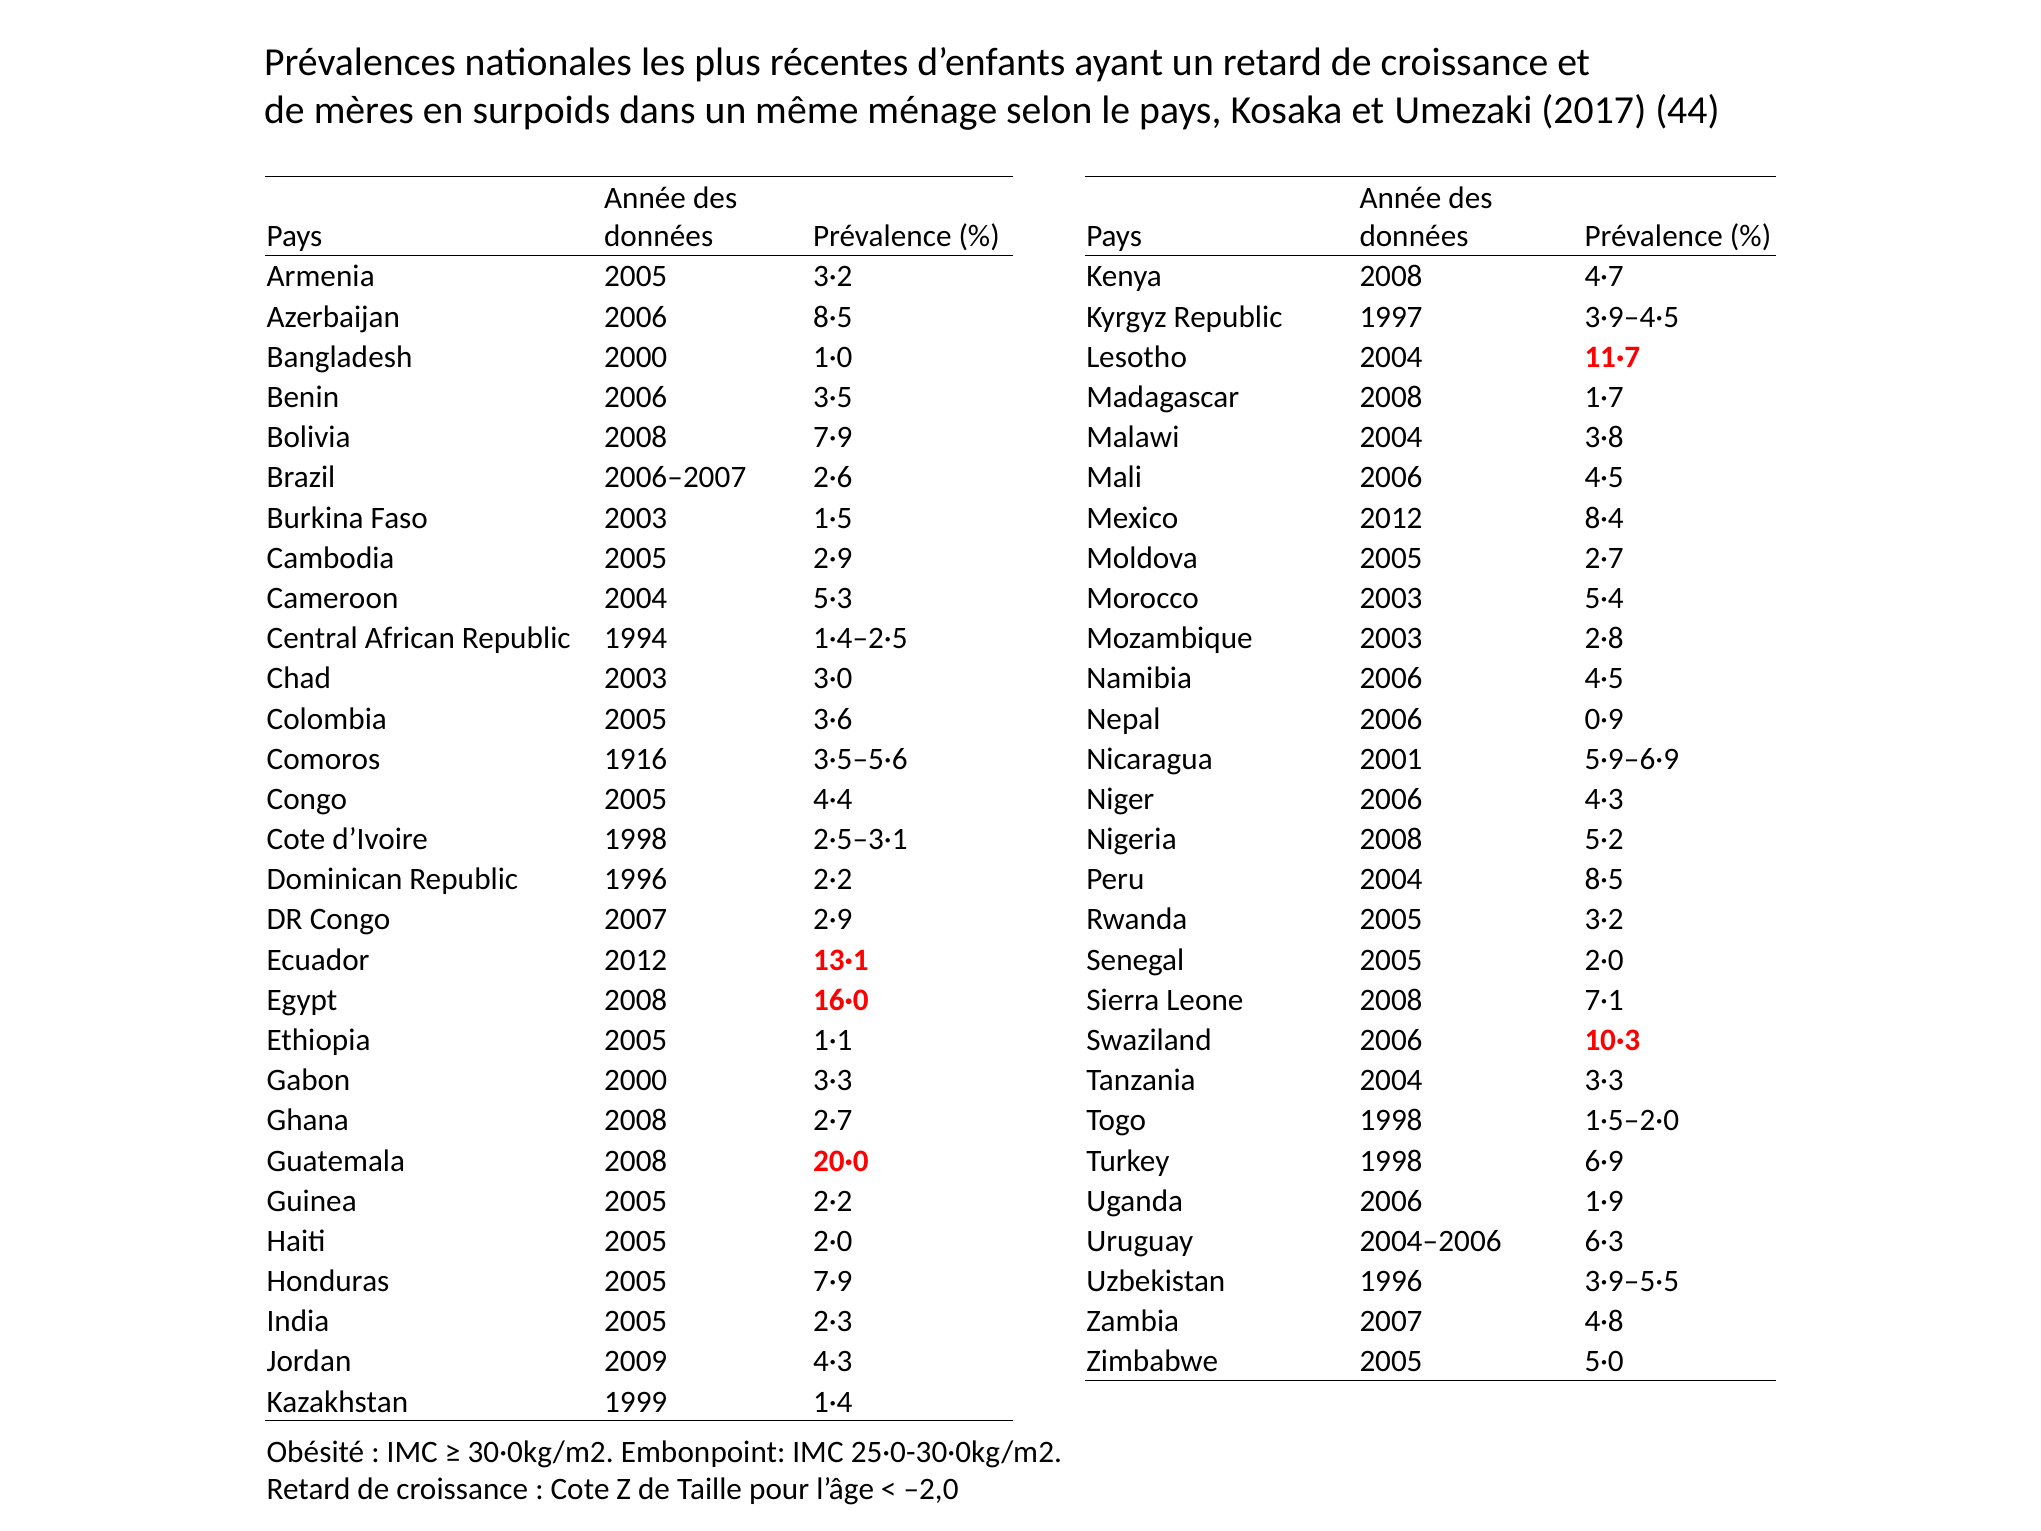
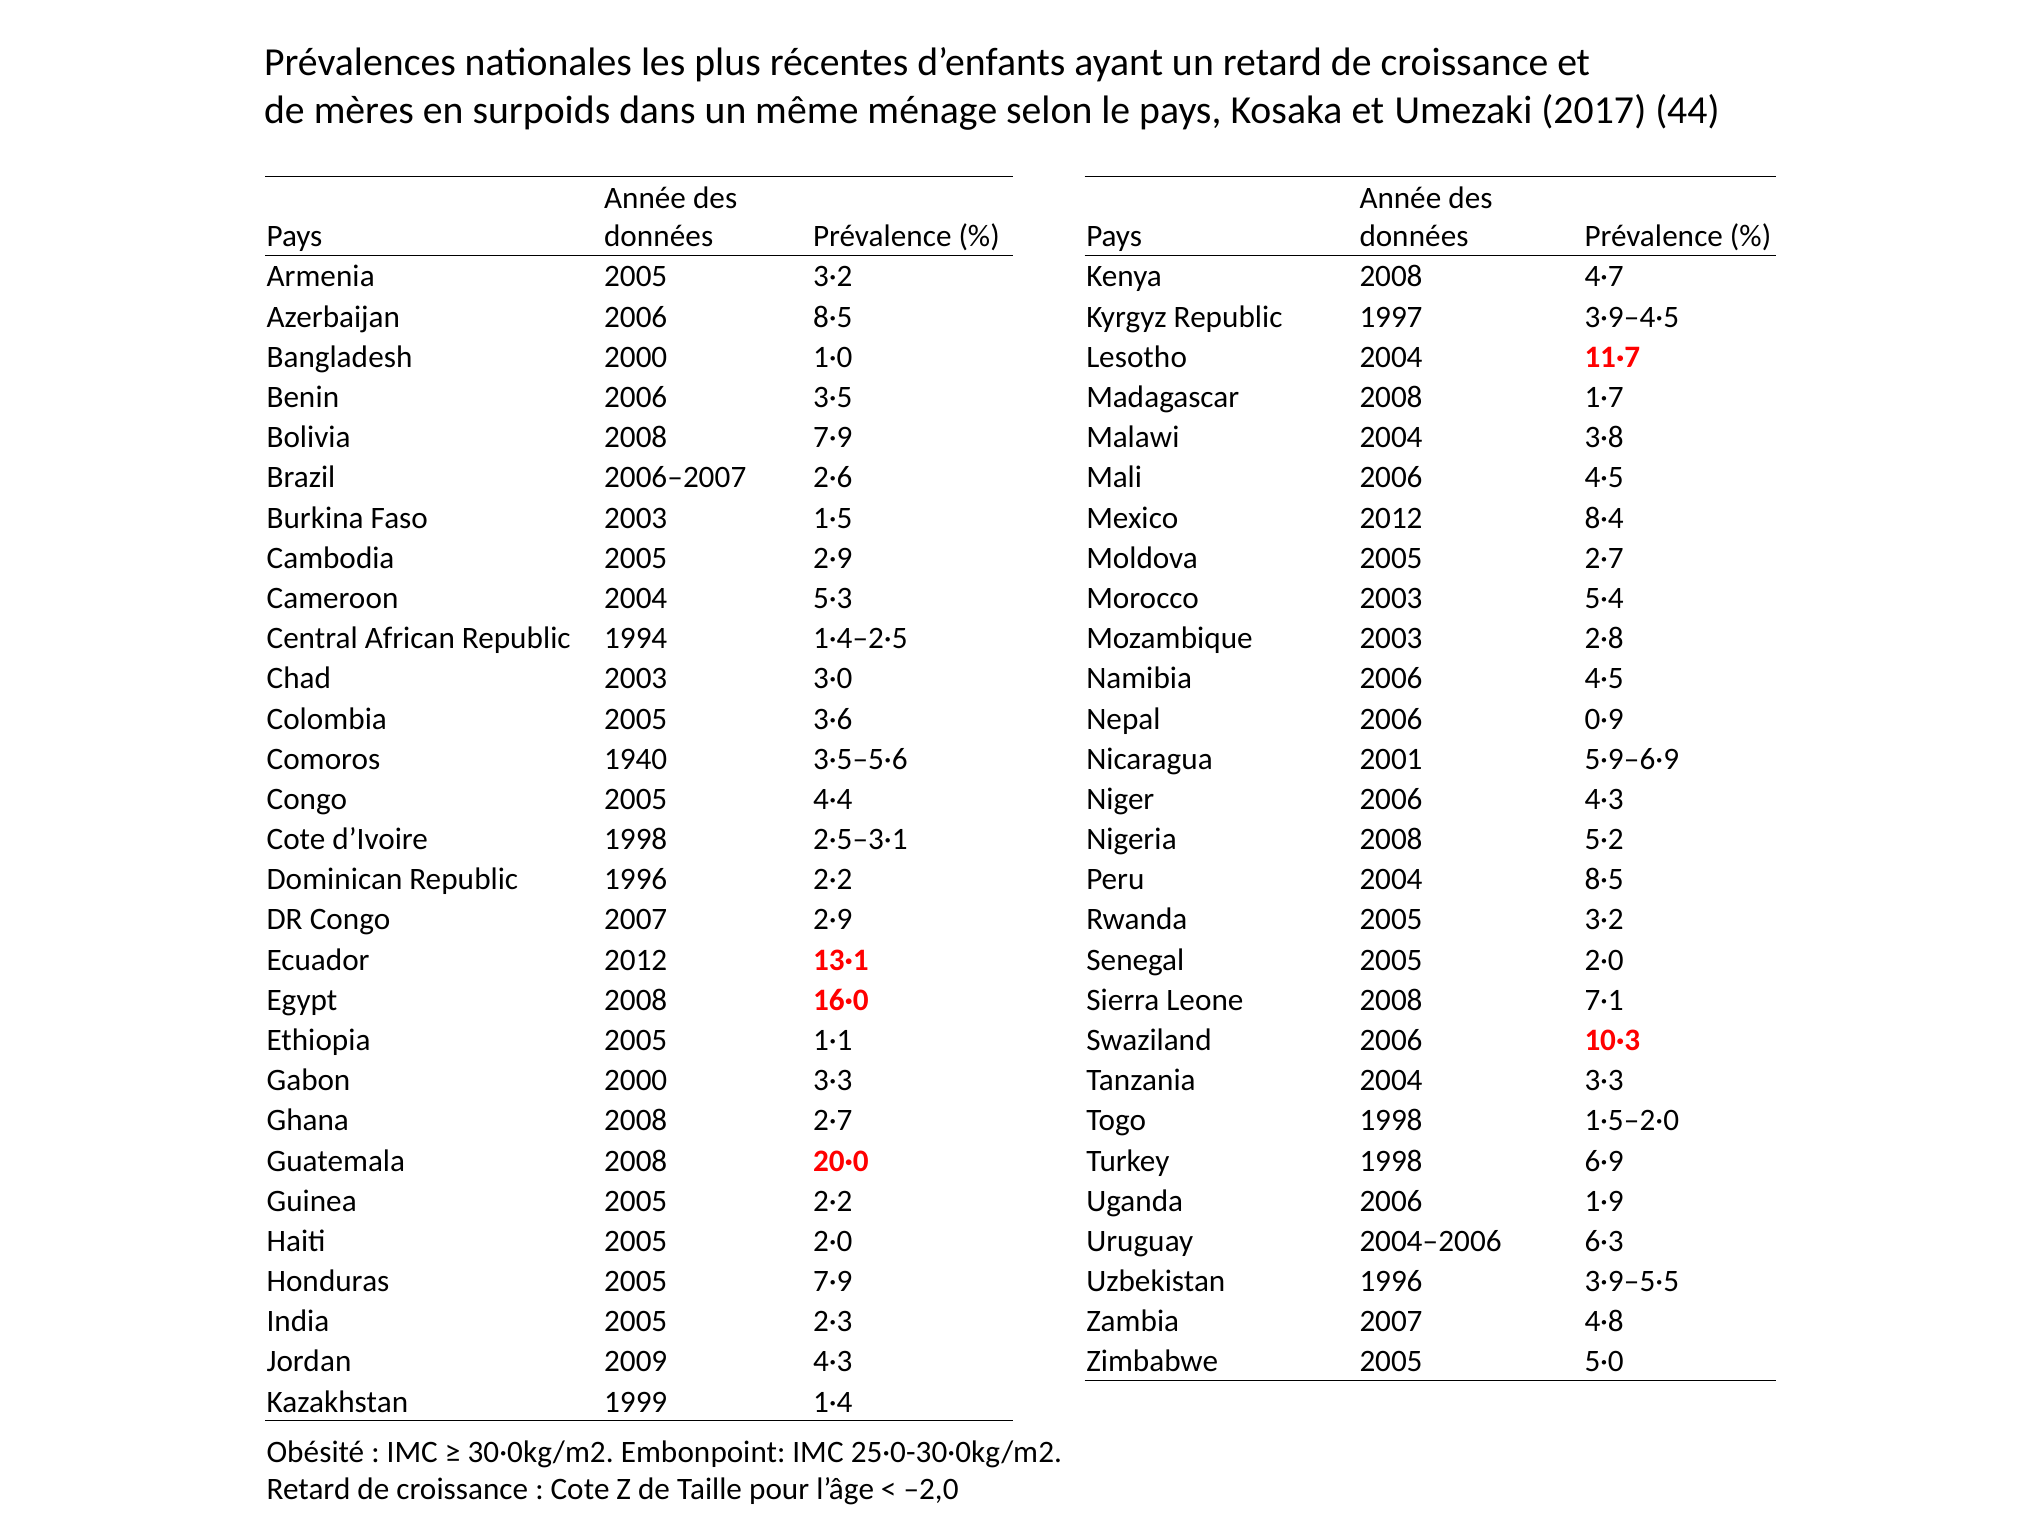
1916: 1916 -> 1940
